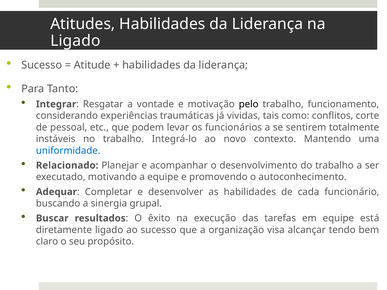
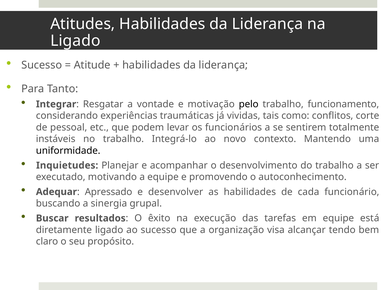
uniformidade colour: blue -> black
Relacionado: Relacionado -> Inquietudes
Completar: Completar -> Apressado
